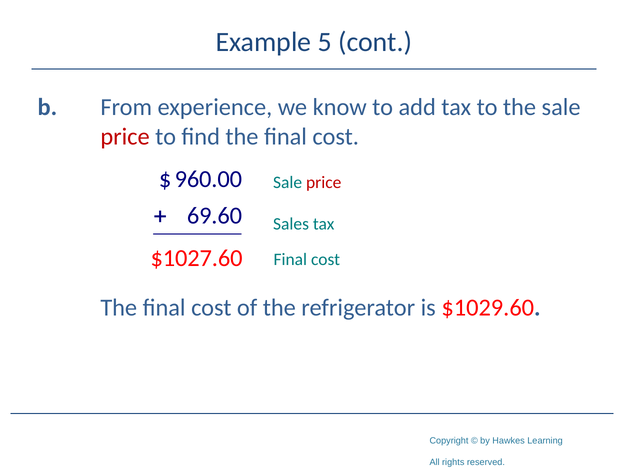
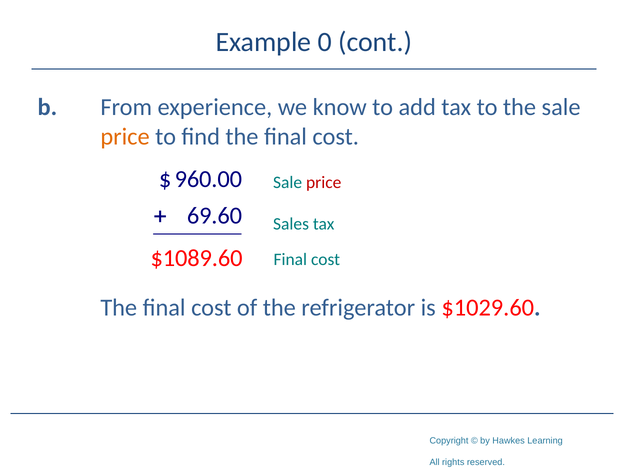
5: 5 -> 0
price at (125, 137) colour: red -> orange
$1027.60: $1027.60 -> $1089.60
